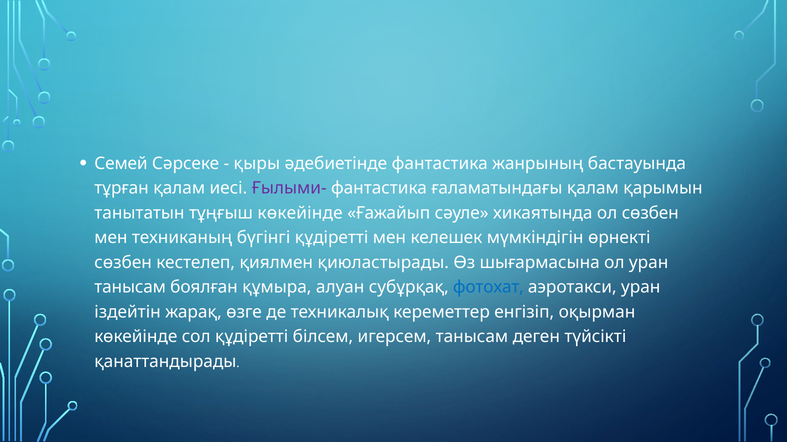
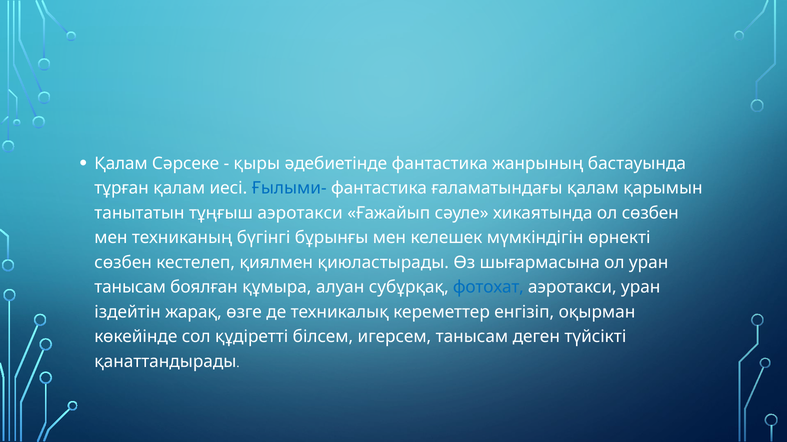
Семей at (121, 164): Семей -> Қалам
Ғылыми- colour: purple -> blue
тұңғыш көкейінде: көкейінде -> аэротакси
бүгінгі құдіретті: құдіретті -> бұрынғы
